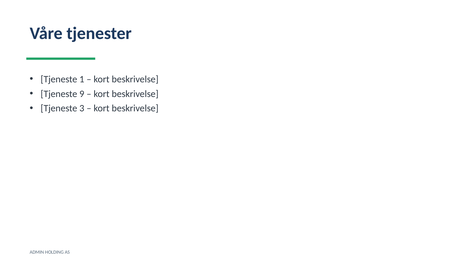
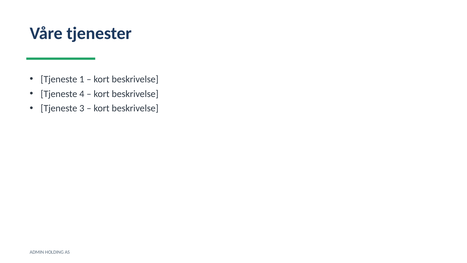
9: 9 -> 4
